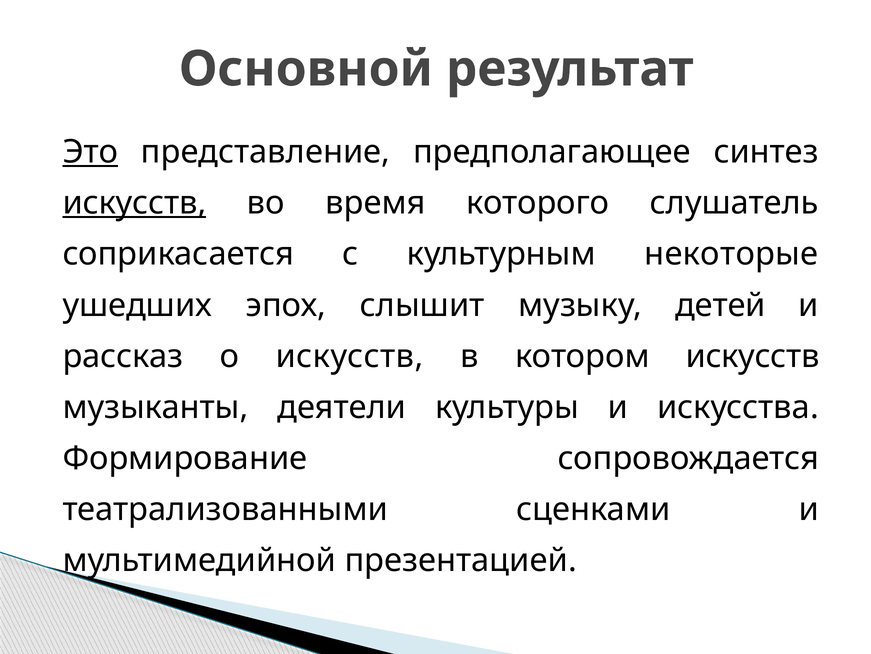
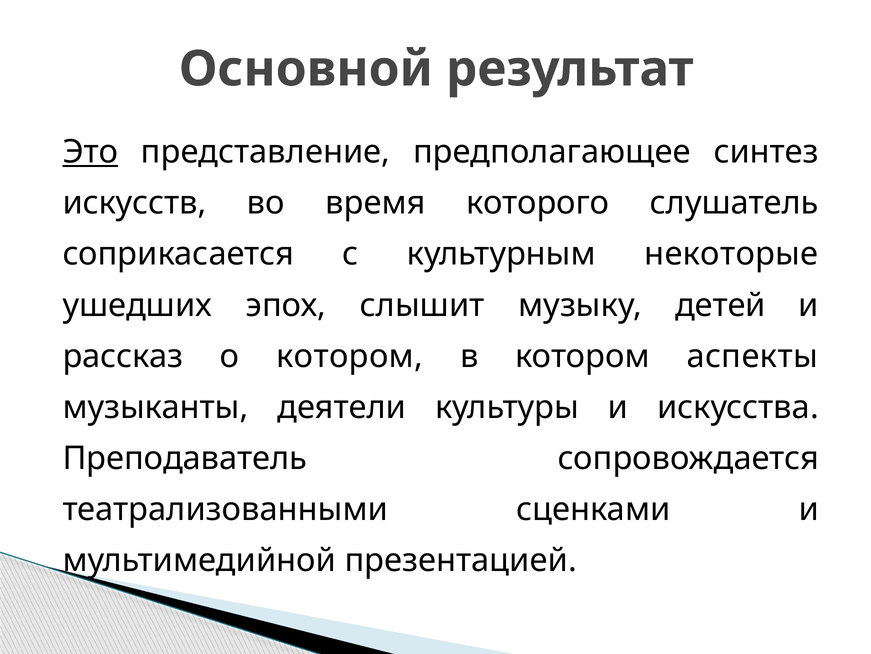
искусств at (134, 203) underline: present -> none
о искусств: искусств -> котором
котором искусств: искусств -> аспекты
Формирование: Формирование -> Преподаватель
